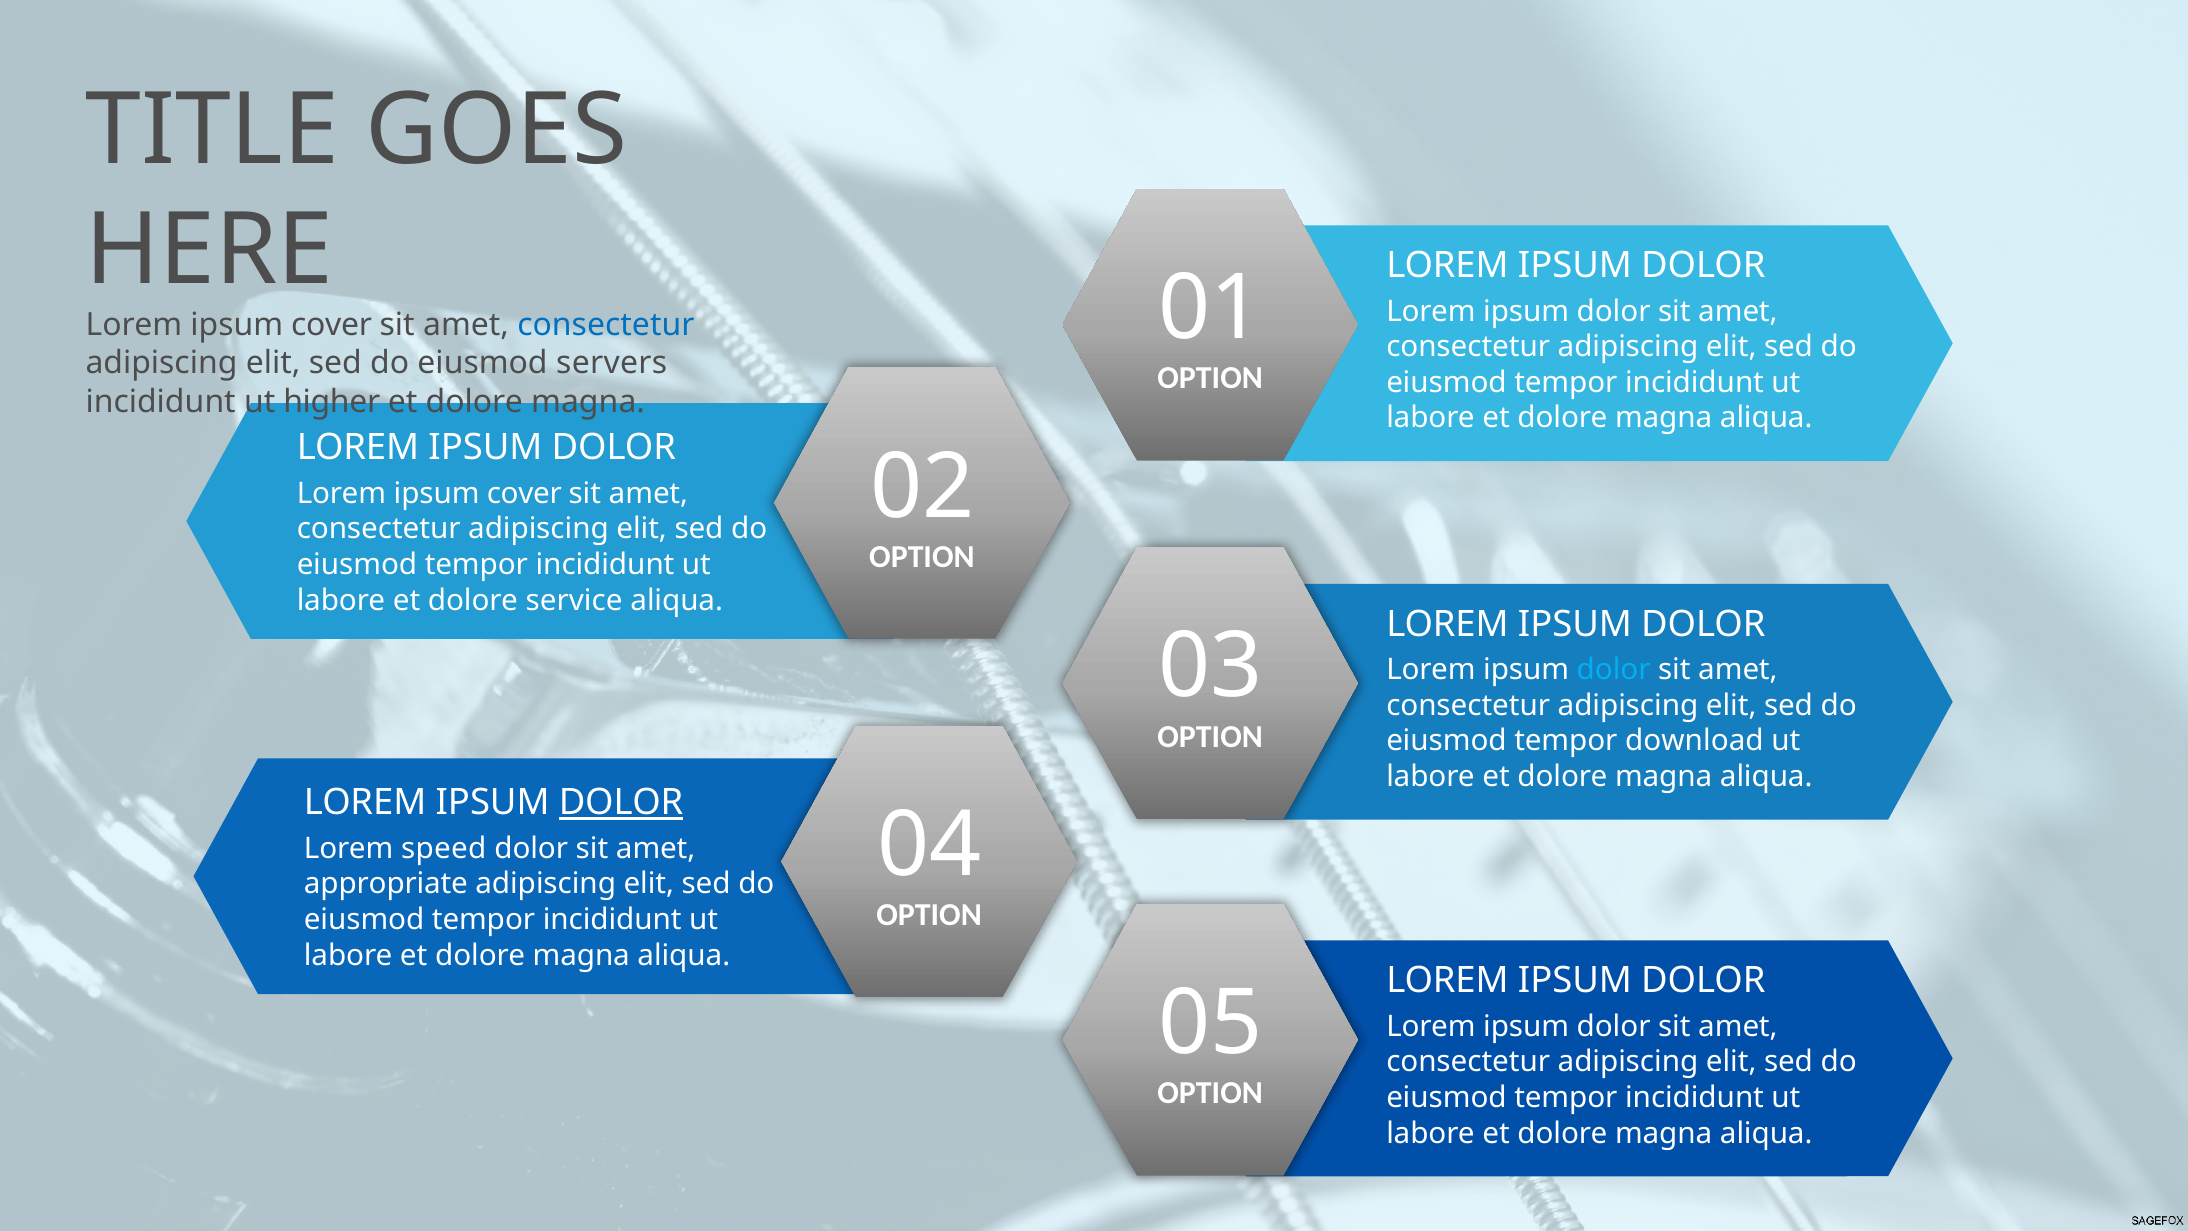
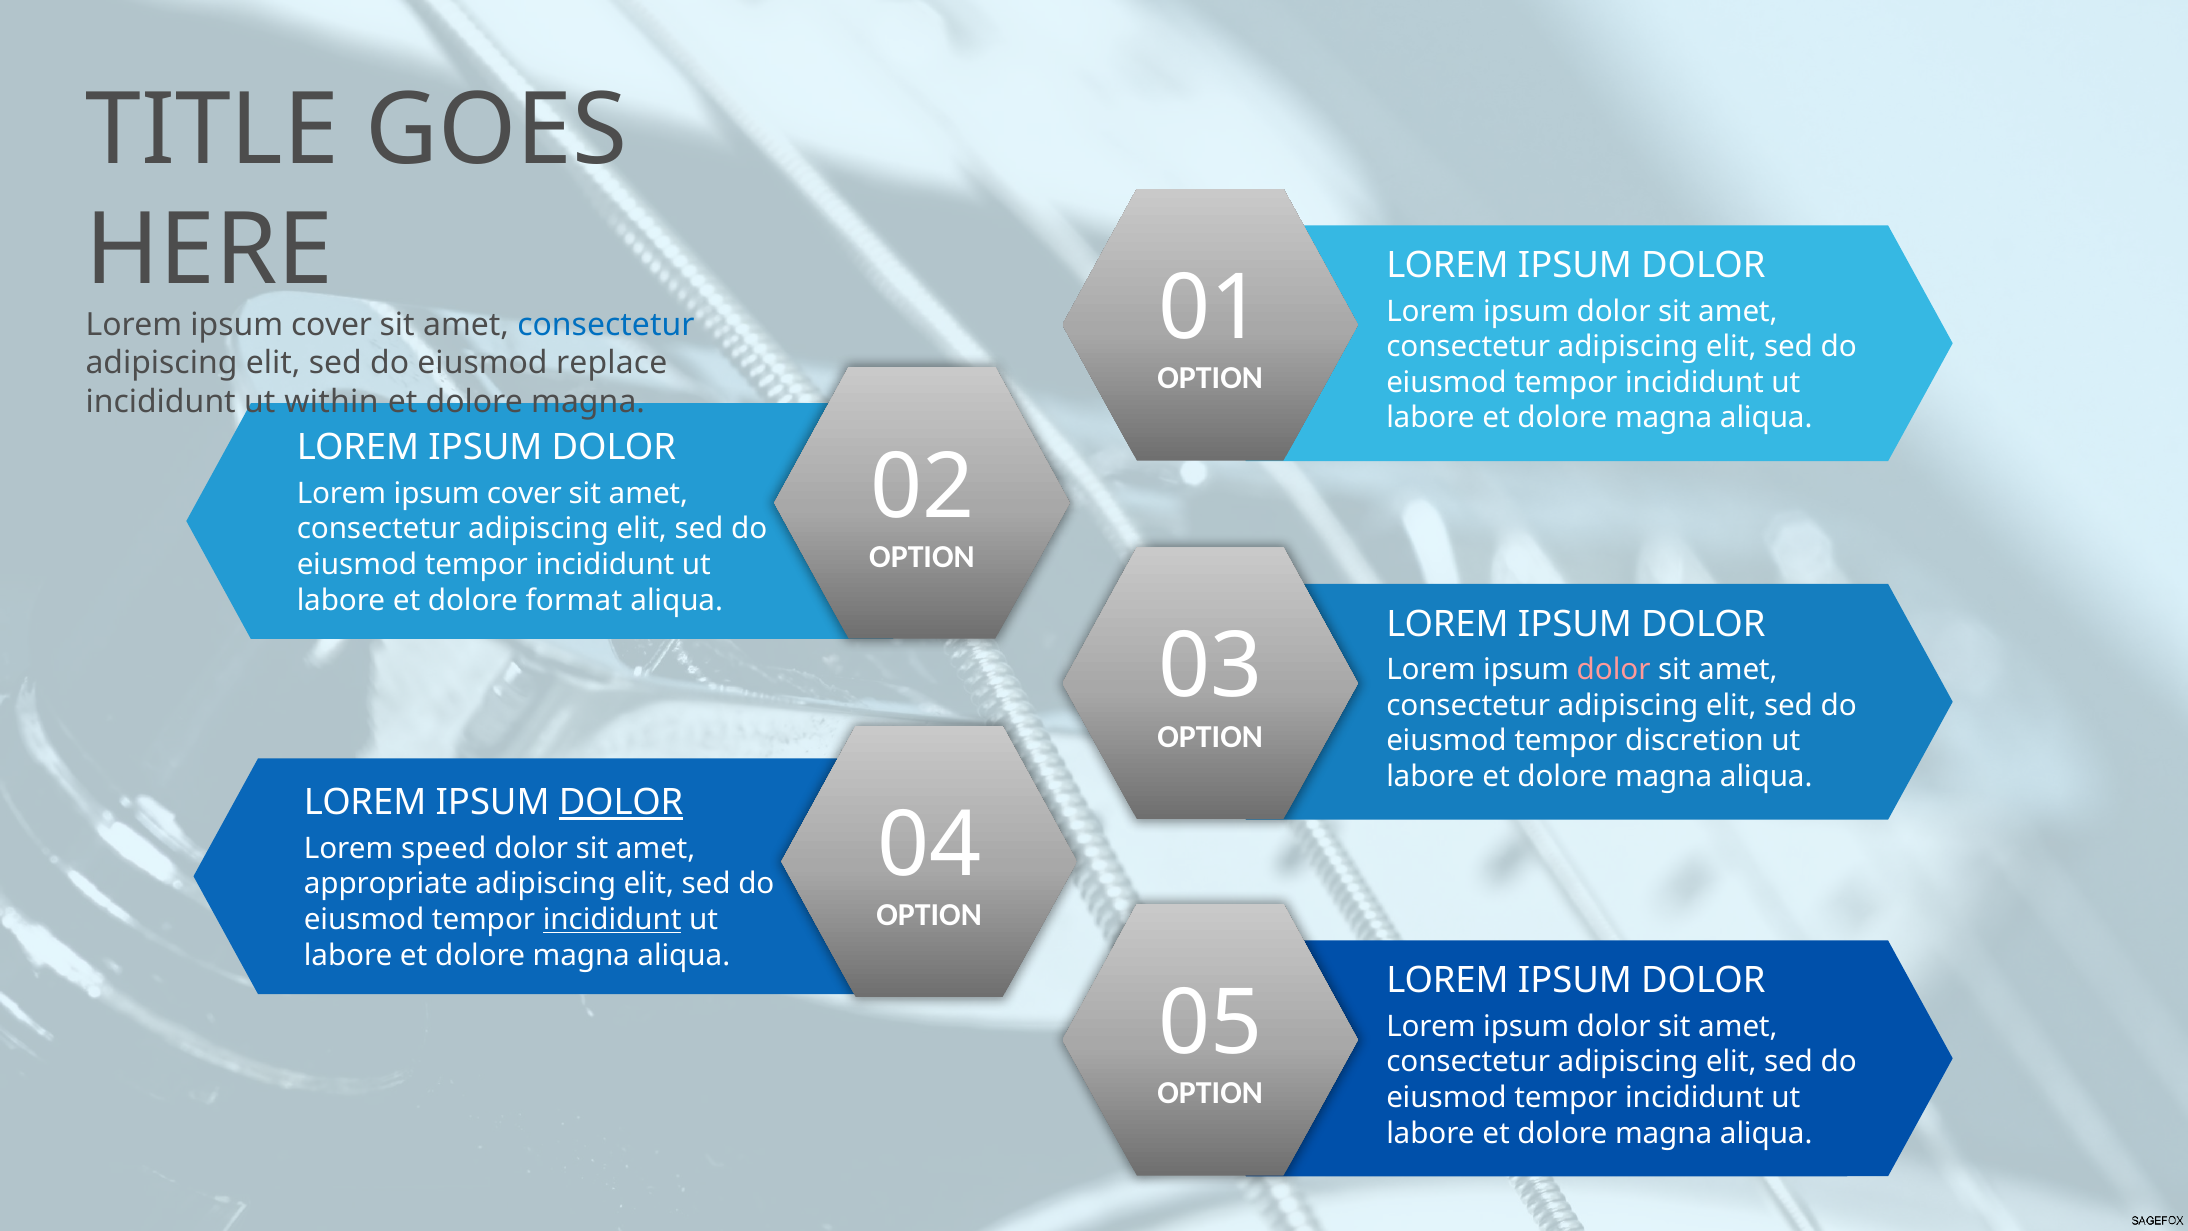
servers: servers -> replace
higher: higher -> within
service: service -> format
dolor at (1614, 670) colour: light blue -> pink
download: download -> discretion
incididunt at (612, 920) underline: none -> present
